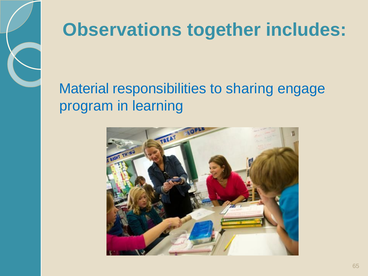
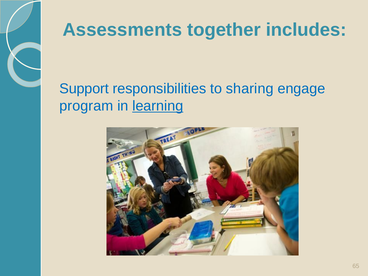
Observations: Observations -> Assessments
Material: Material -> Support
learning underline: none -> present
